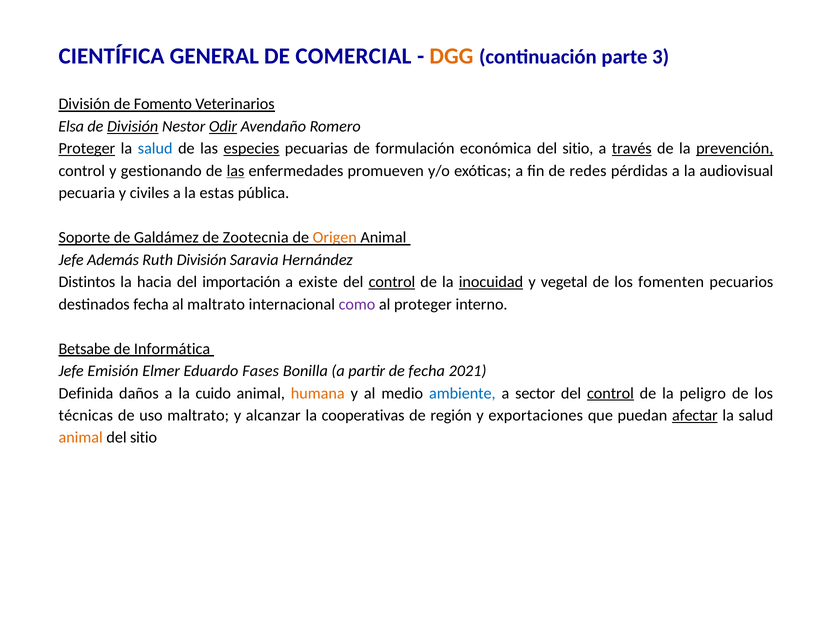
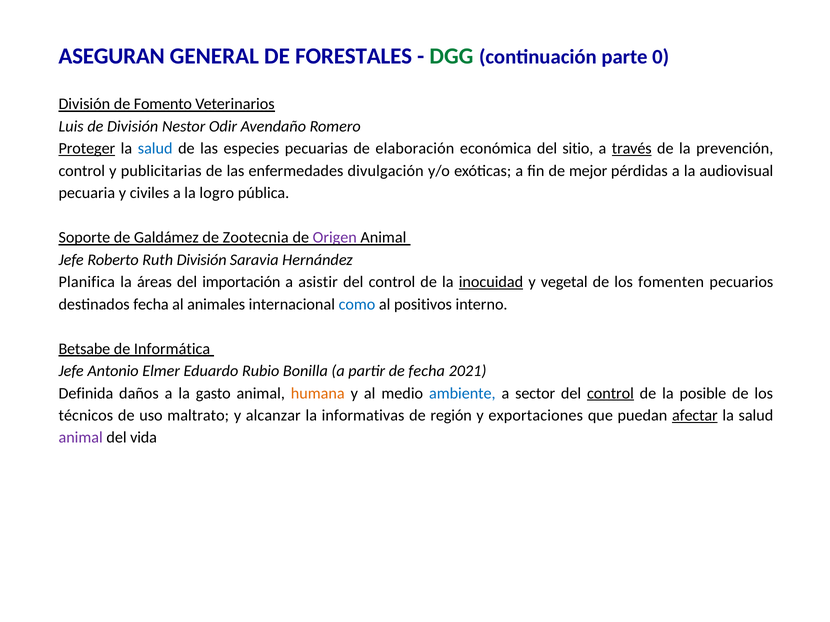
CIENTÍFICA: CIENTÍFICA -> ASEGURAN
COMERCIAL: COMERCIAL -> FORESTALES
DGG colour: orange -> green
3: 3 -> 0
Elsa: Elsa -> Luis
División at (133, 126) underline: present -> none
Odir underline: present -> none
especies underline: present -> none
formulación: formulación -> elaboración
prevención underline: present -> none
gestionando: gestionando -> publicitarias
las at (236, 171) underline: present -> none
promueven: promueven -> divulgación
redes: redes -> mejor
estas: estas -> logro
Origen colour: orange -> purple
Además: Además -> Roberto
Distintos: Distintos -> Planifica
hacia: hacia -> áreas
existe: existe -> asistir
control at (392, 282) underline: present -> none
al maltrato: maltrato -> animales
como colour: purple -> blue
al proteger: proteger -> positivos
Emisión: Emisión -> Antonio
Fases: Fases -> Rubio
cuido: cuido -> gasto
peligro: peligro -> posible
técnicas: técnicas -> técnicos
cooperativas: cooperativas -> informativas
animal at (81, 438) colour: orange -> purple
sitio at (144, 438): sitio -> vida
